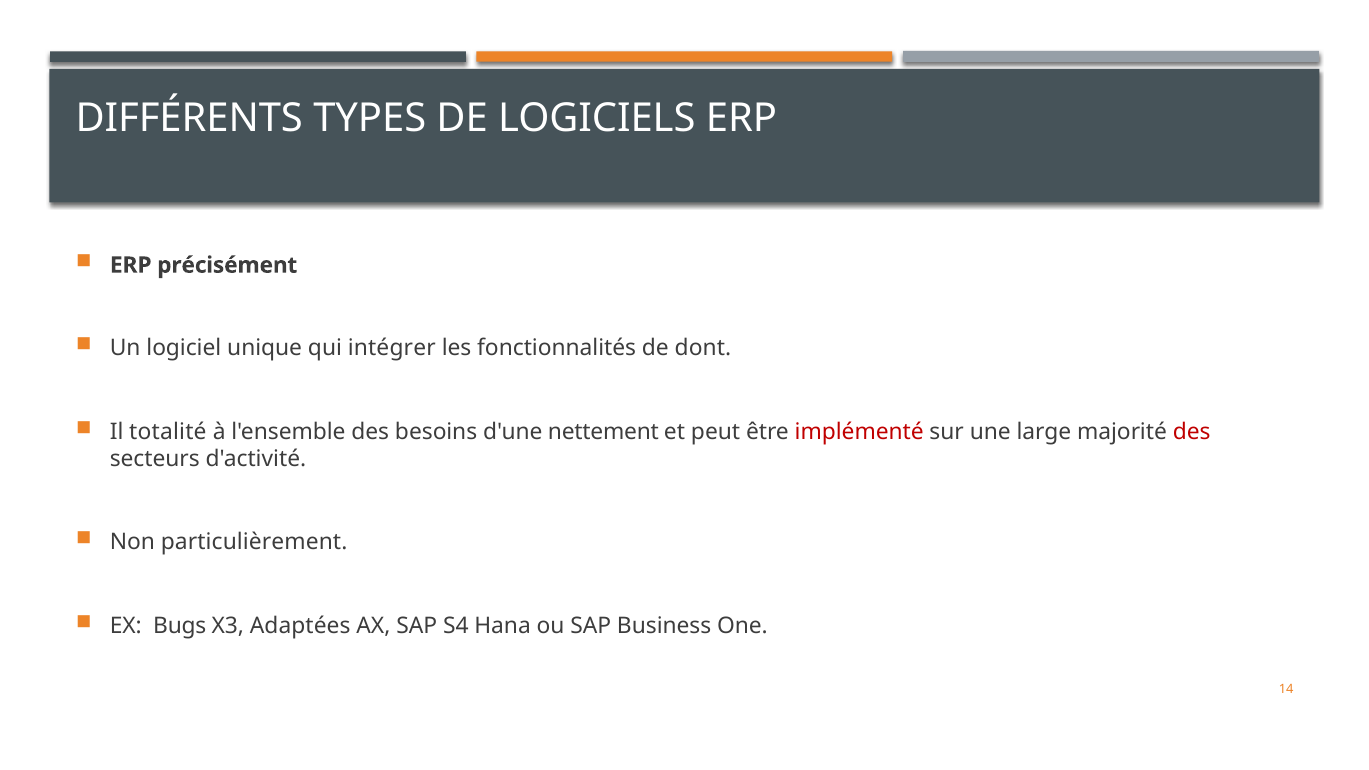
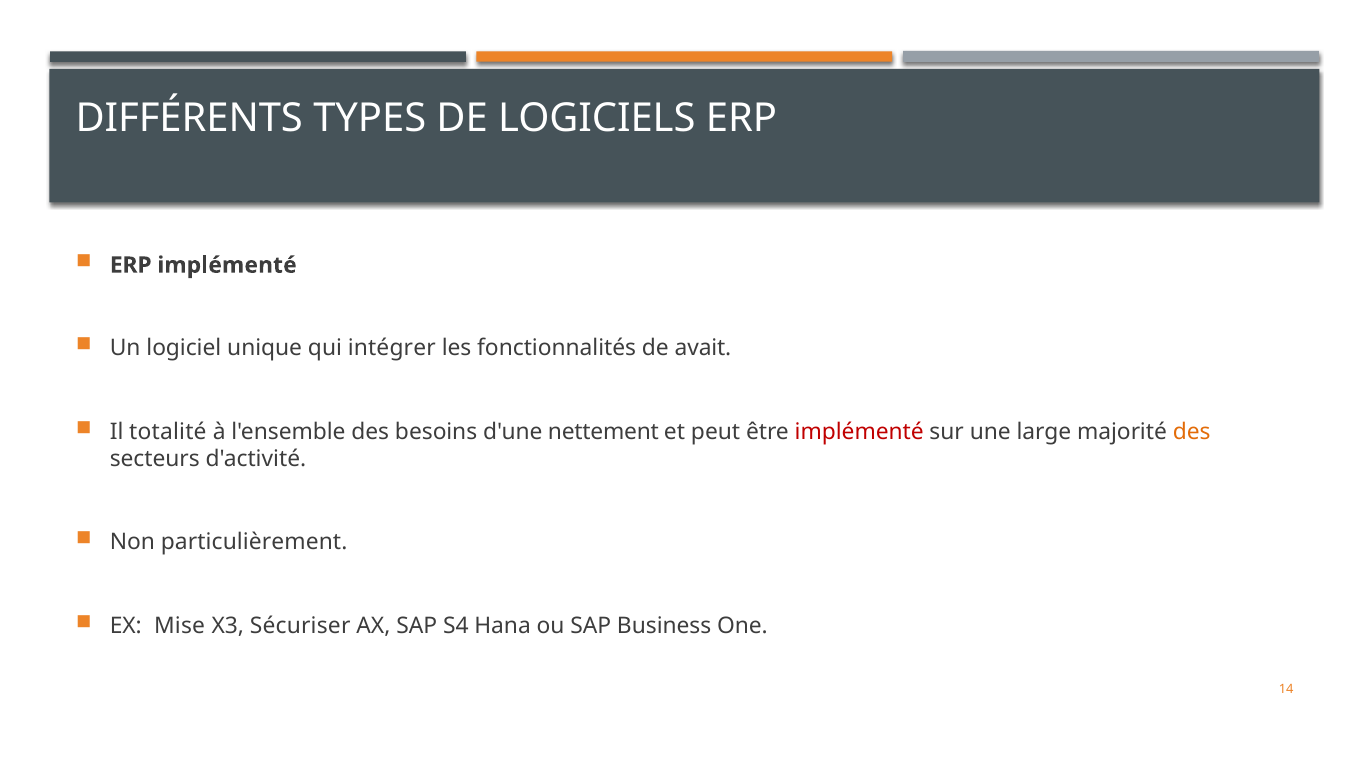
ERP précisément: précisément -> implémenté
dont: dont -> avait
des at (1192, 432) colour: red -> orange
Bugs: Bugs -> Mise
Adaptées: Adaptées -> Sécuriser
